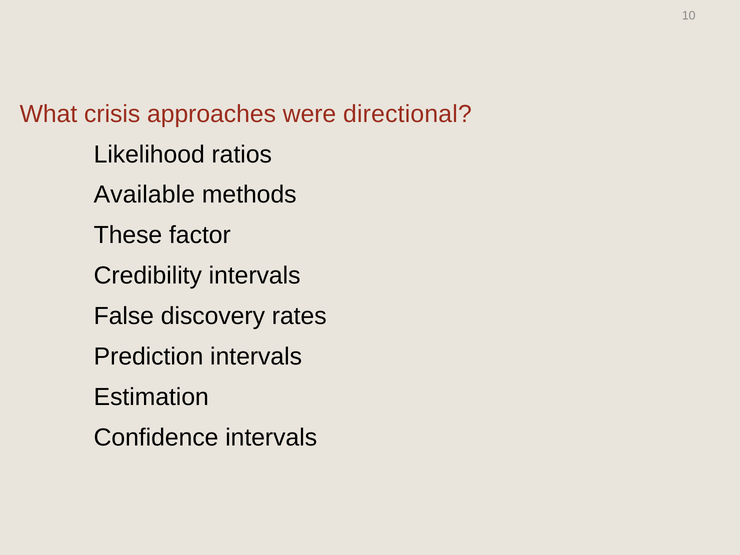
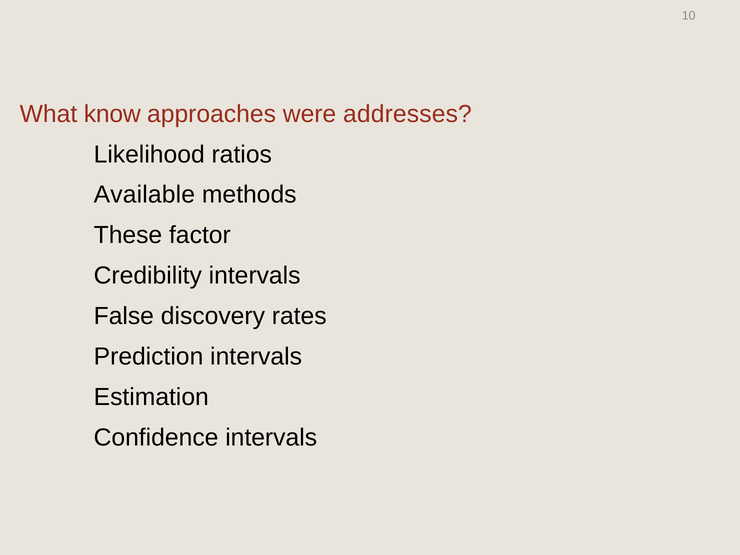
crisis: crisis -> know
directional: directional -> addresses
